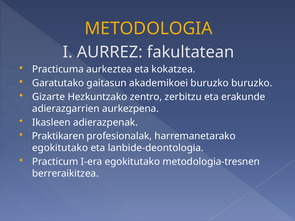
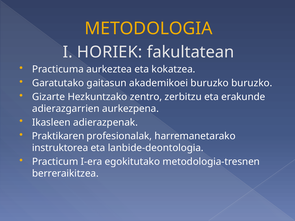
AURREZ: AURREZ -> HORIEK
egokitutako at (60, 148): egokitutako -> instruktorea
